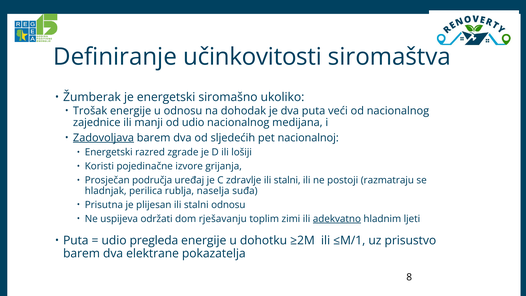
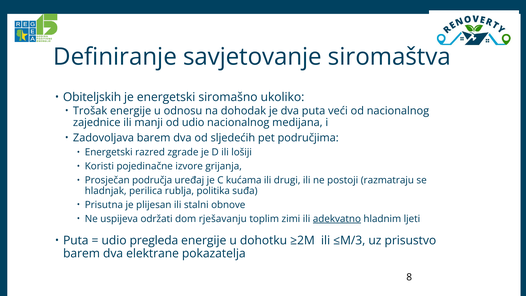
učinkovitosti: učinkovitosti -> savjetovanje
Žumberak: Žumberak -> Obiteljskih
Zadovoljava underline: present -> none
nacionalnoj: nacionalnoj -> područjima
zdravlje: zdravlje -> kućama
stalni at (287, 180): stalni -> drugi
naselja: naselja -> politika
stalni odnosu: odnosu -> obnove
≤M/1: ≤M/1 -> ≤M/3
